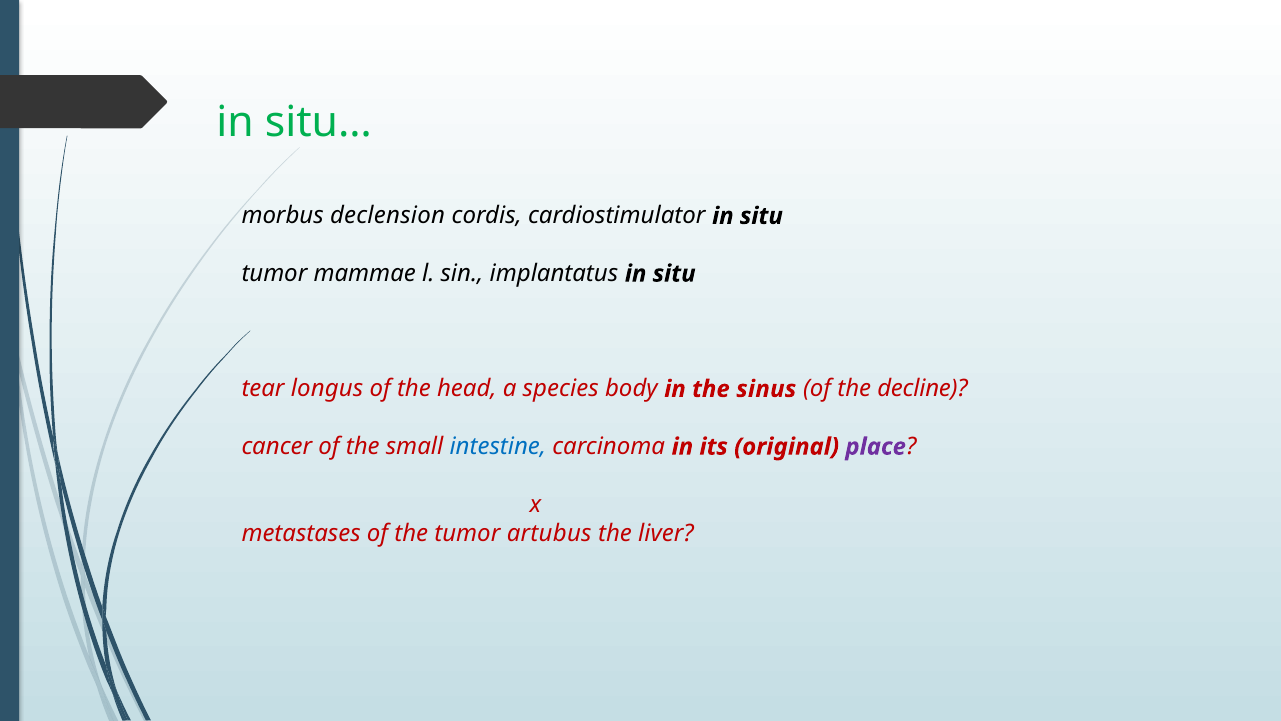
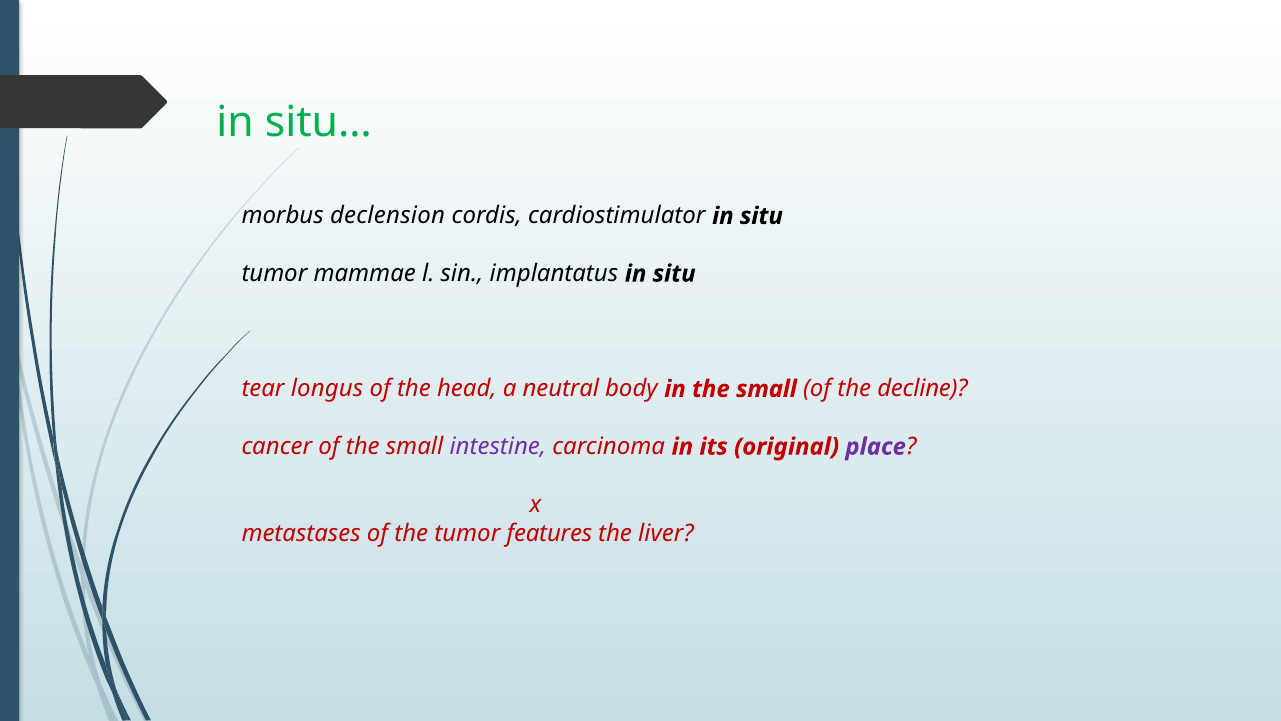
species: species -> neutral
in the sinus: sinus -> small
intestine colour: blue -> purple
artubus: artubus -> features
